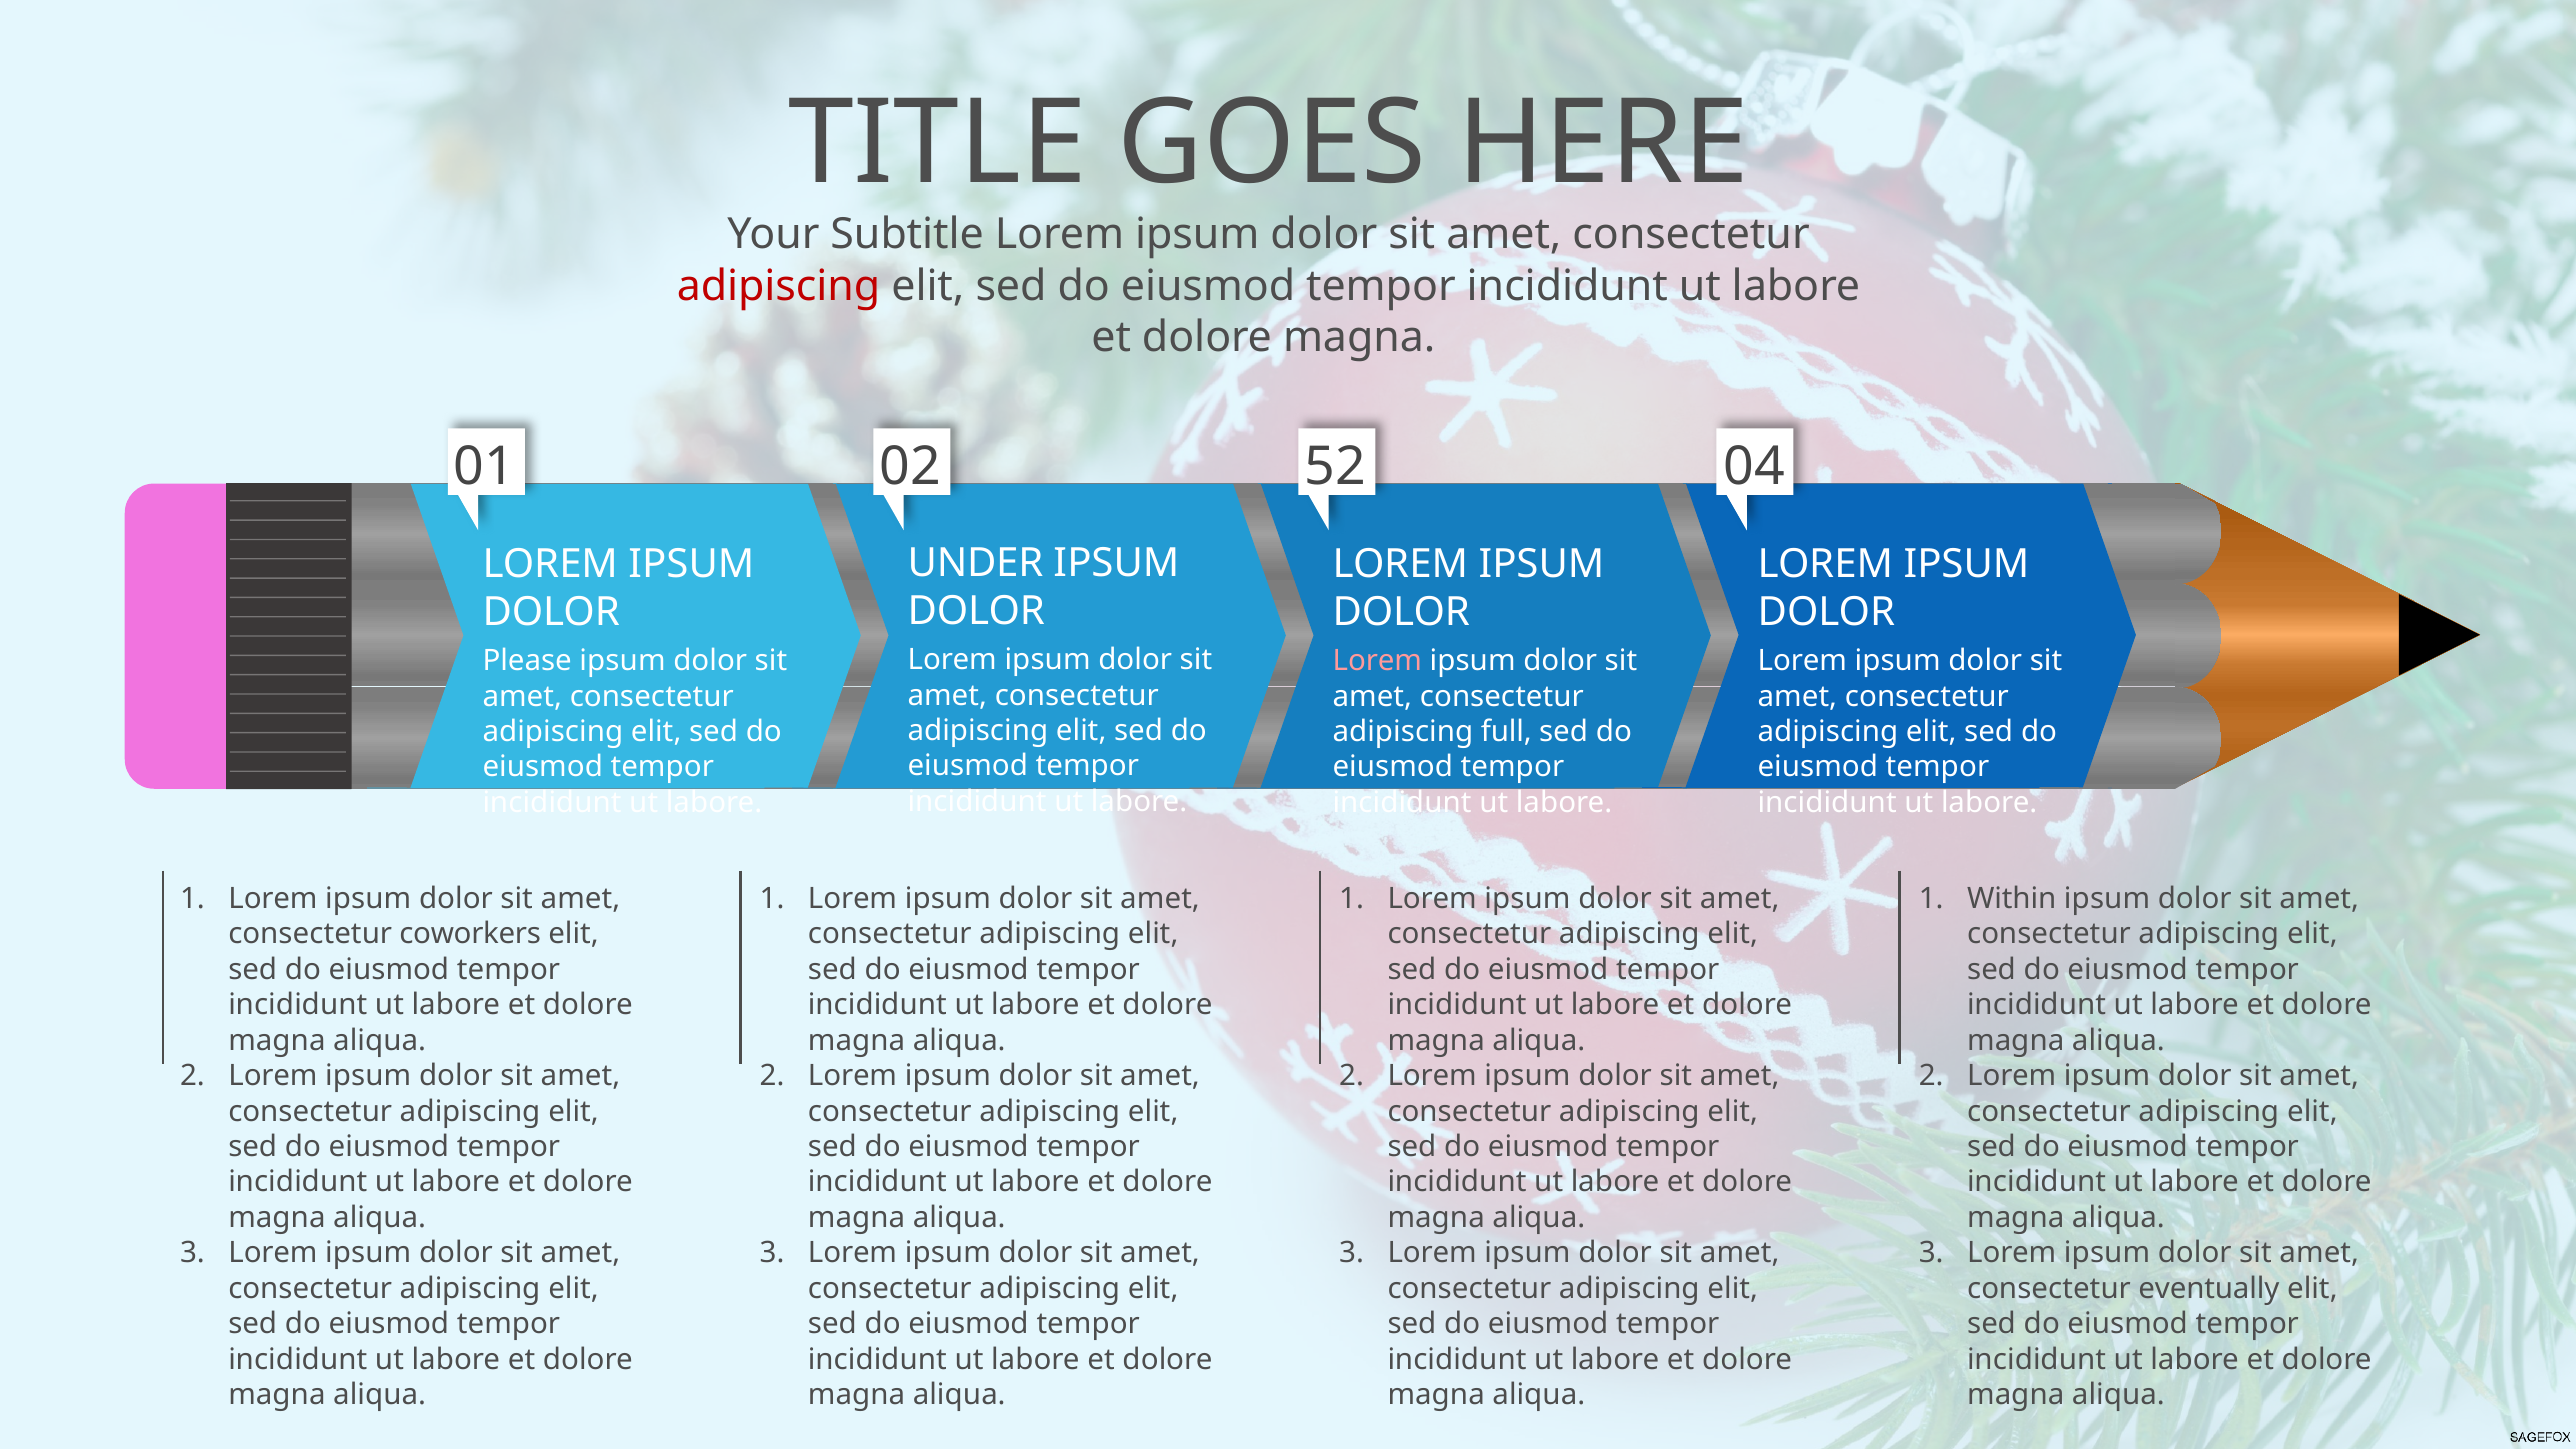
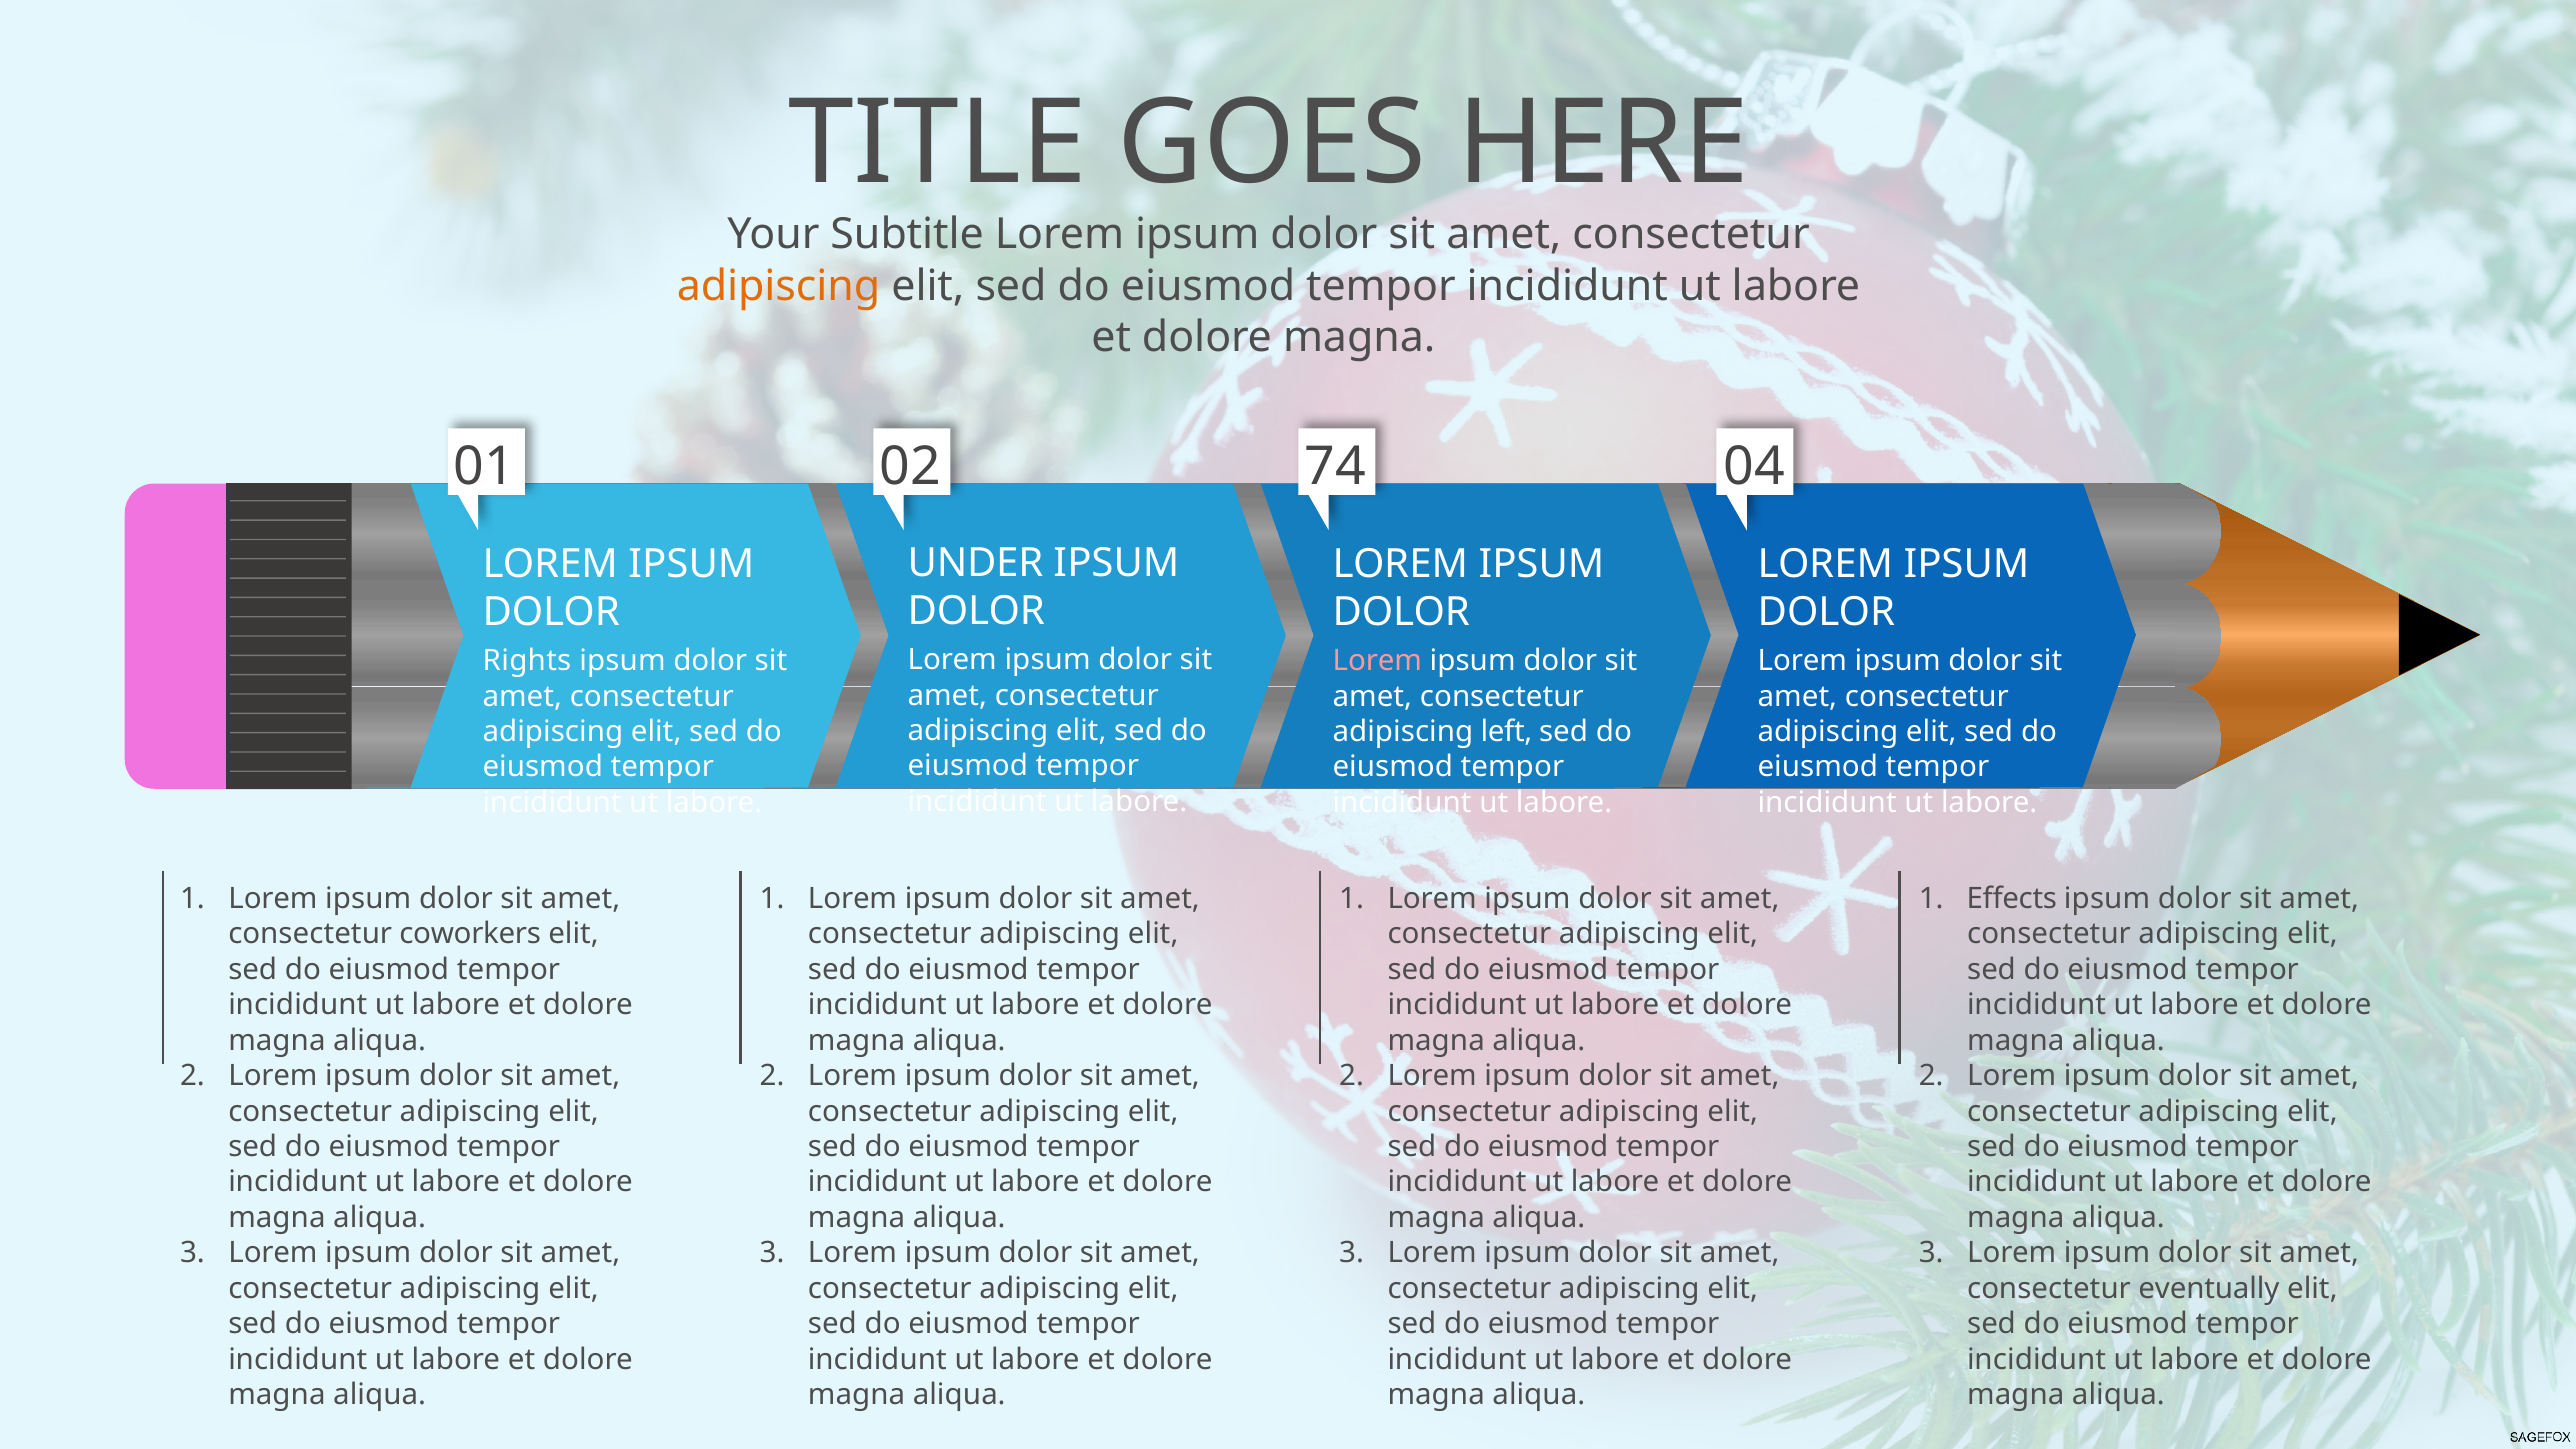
adipiscing at (779, 286) colour: red -> orange
52: 52 -> 74
Please: Please -> Rights
full: full -> left
Within: Within -> Effects
